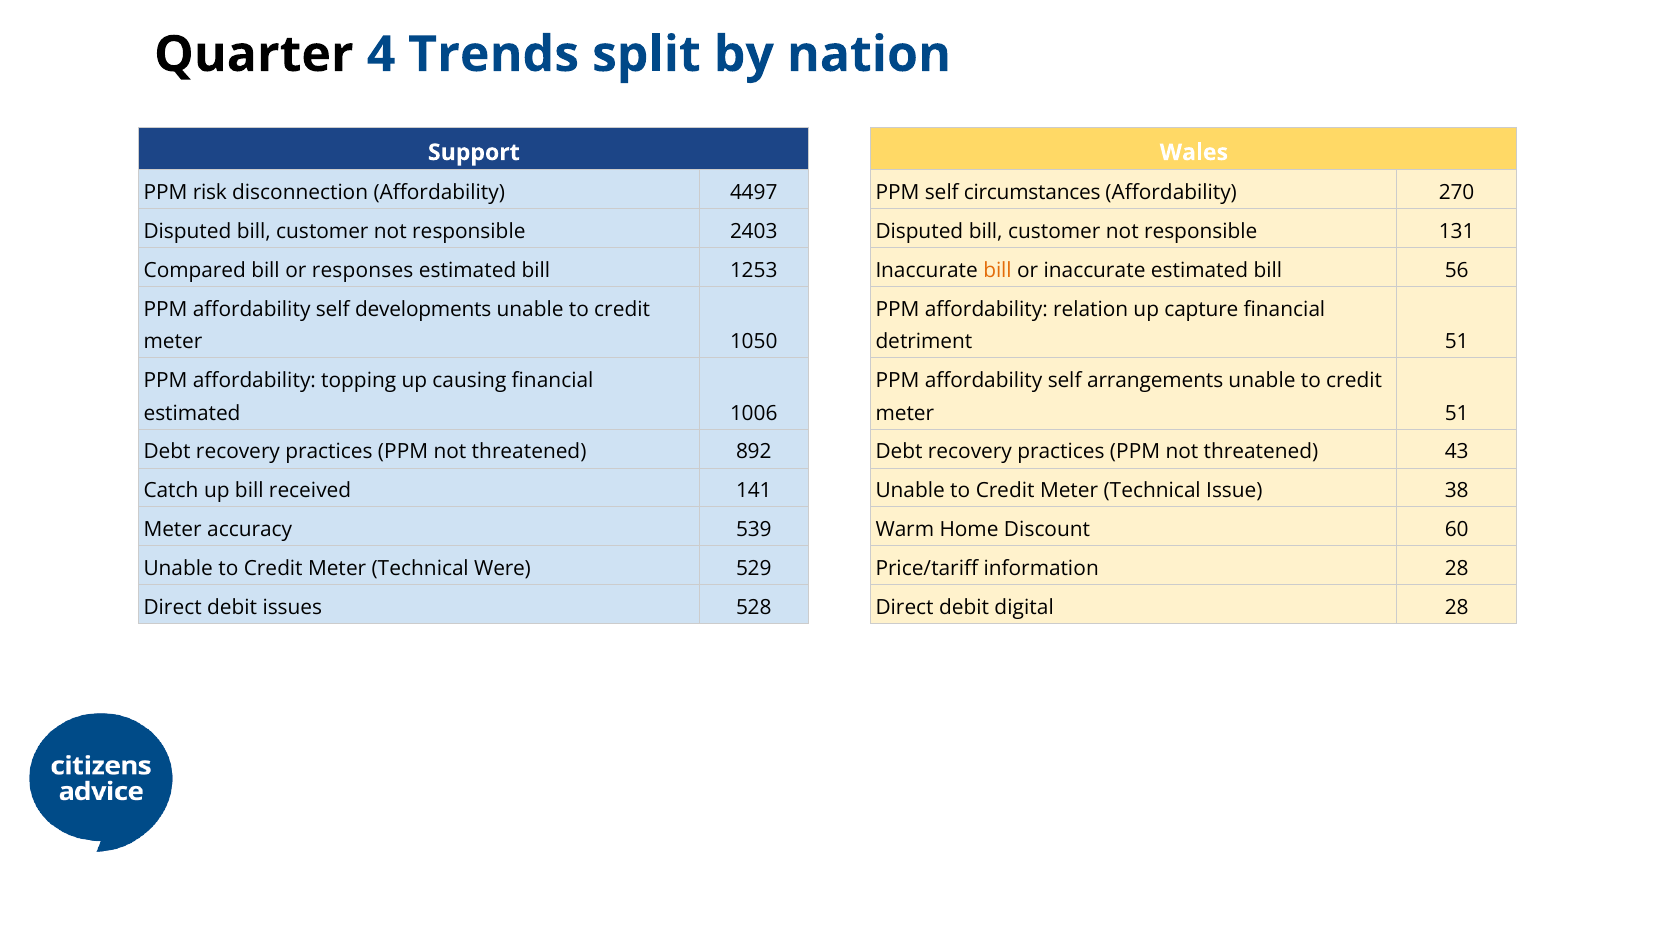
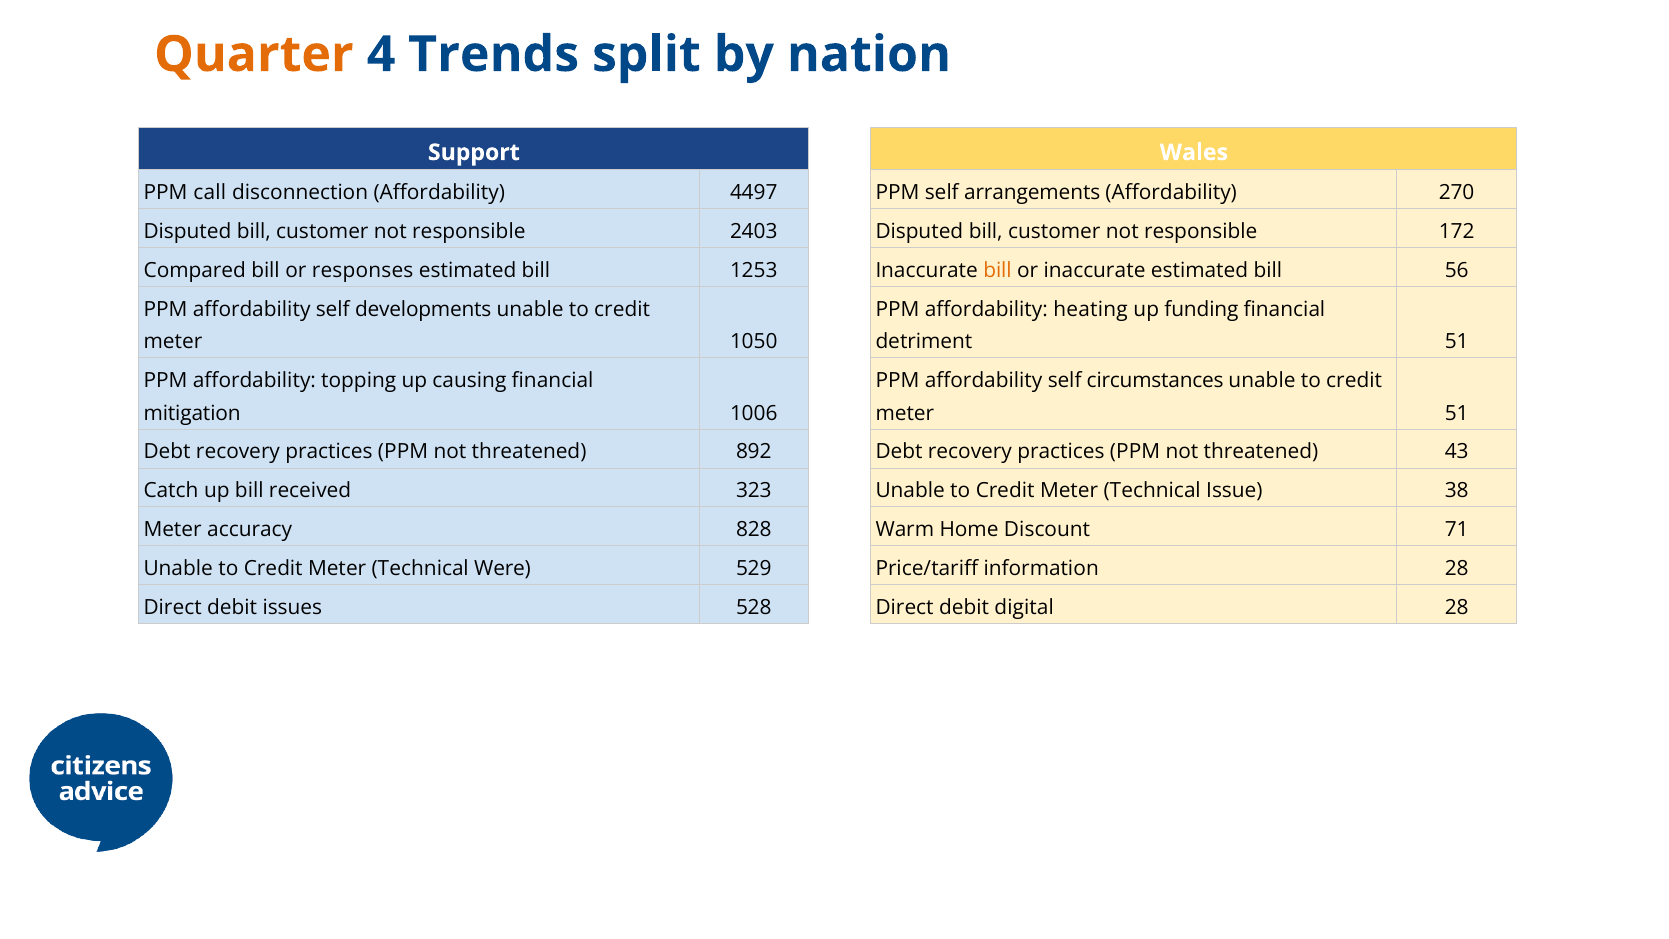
Quarter colour: black -> orange
risk: risk -> call
circumstances: circumstances -> arrangements
131: 131 -> 172
relation: relation -> heating
capture: capture -> funding
arrangements: arrangements -> circumstances
estimated at (192, 413): estimated -> mitigation
141: 141 -> 323
539: 539 -> 828
60: 60 -> 71
